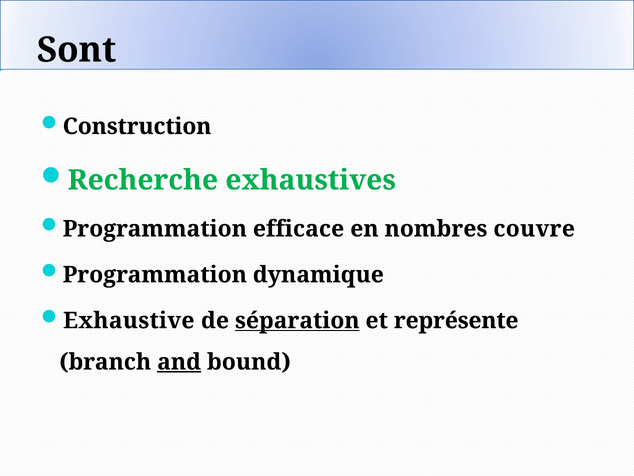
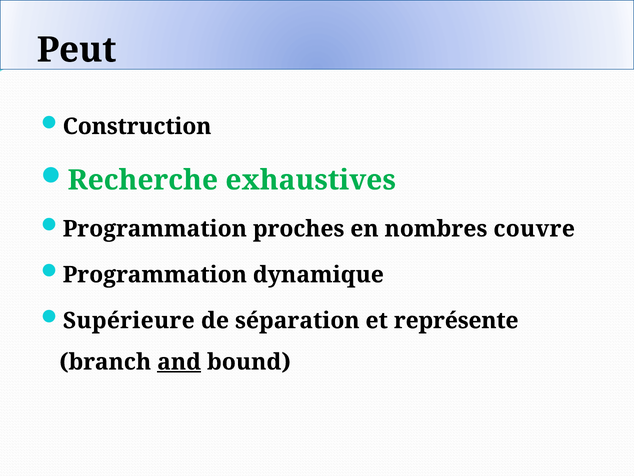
Sont: Sont -> Peut
efficace: efficace -> proches
Exhaustive: Exhaustive -> Supérieure
séparation underline: present -> none
